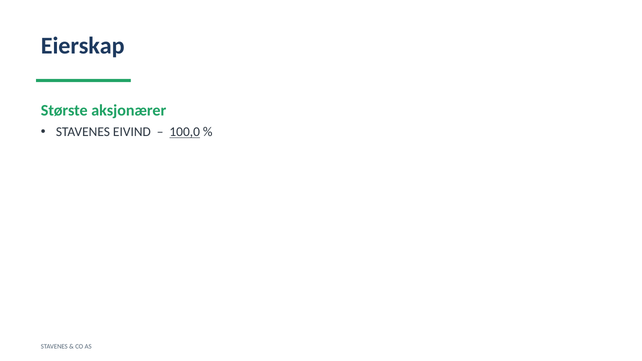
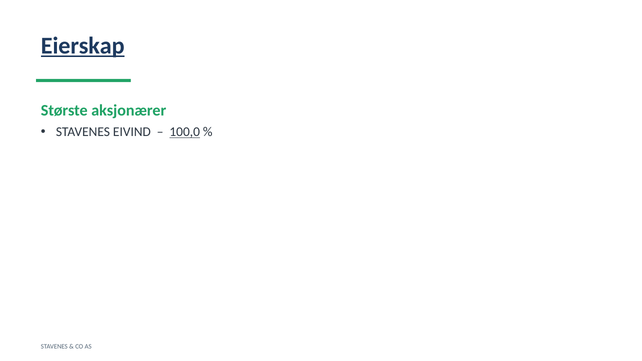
Eierskap underline: none -> present
